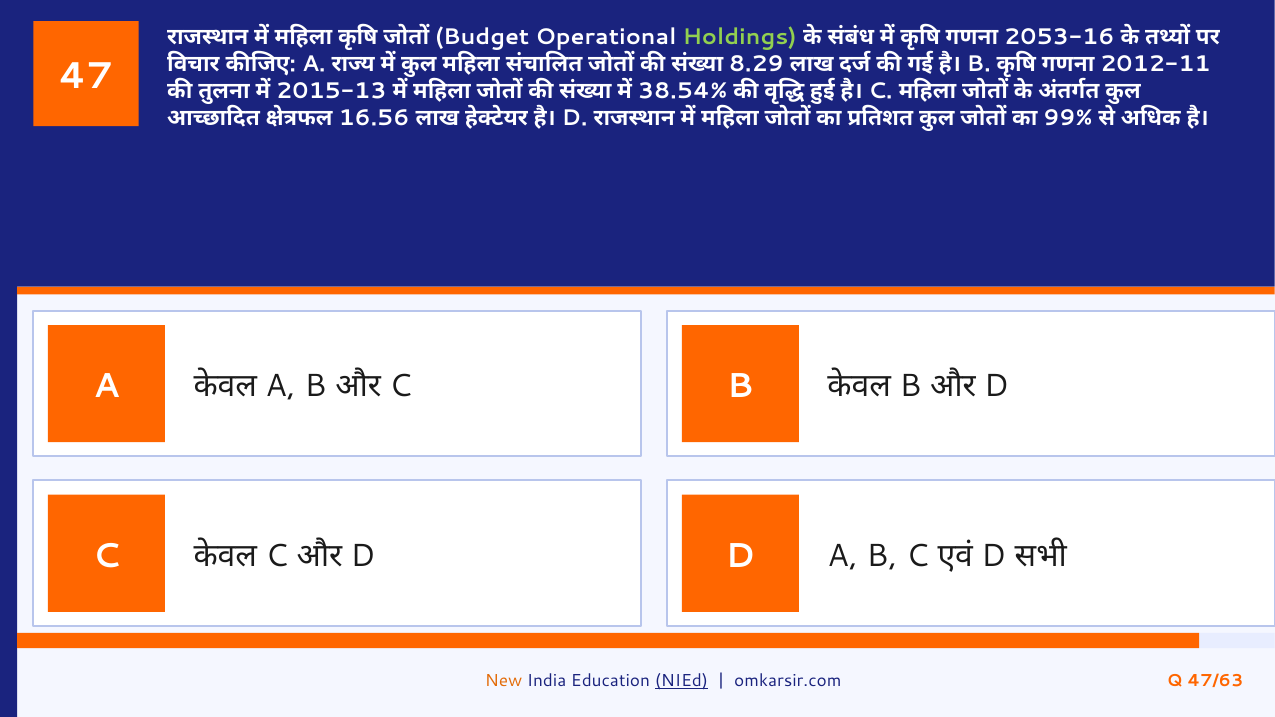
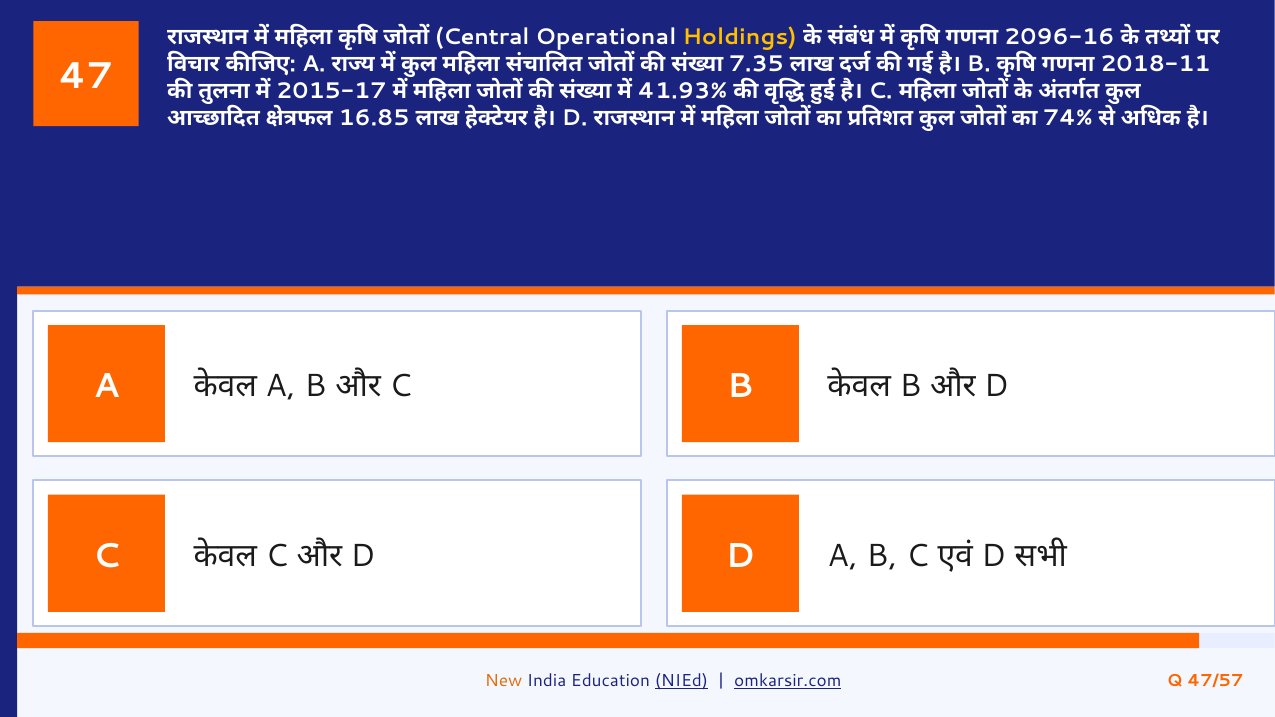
Budget: Budget -> Central
Holdings colour: light green -> yellow
2053-16: 2053-16 -> 2096-16
8.29: 8.29 -> 7.35
2012-11: 2012-11 -> 2018-11
2015-13: 2015-13 -> 2015-17
38.54%: 38.54% -> 41.93%
16.56: 16.56 -> 16.85
99%: 99% -> 74%
omkarsir.com underline: none -> present
47/63: 47/63 -> 47/57
